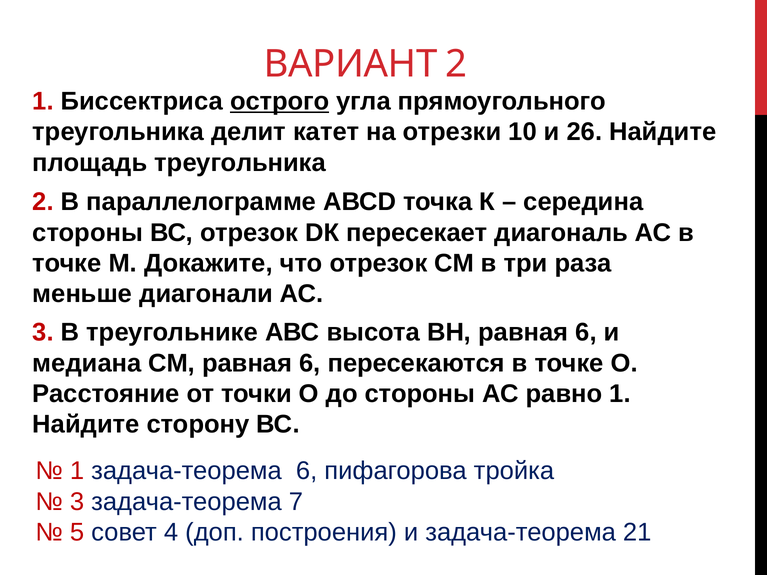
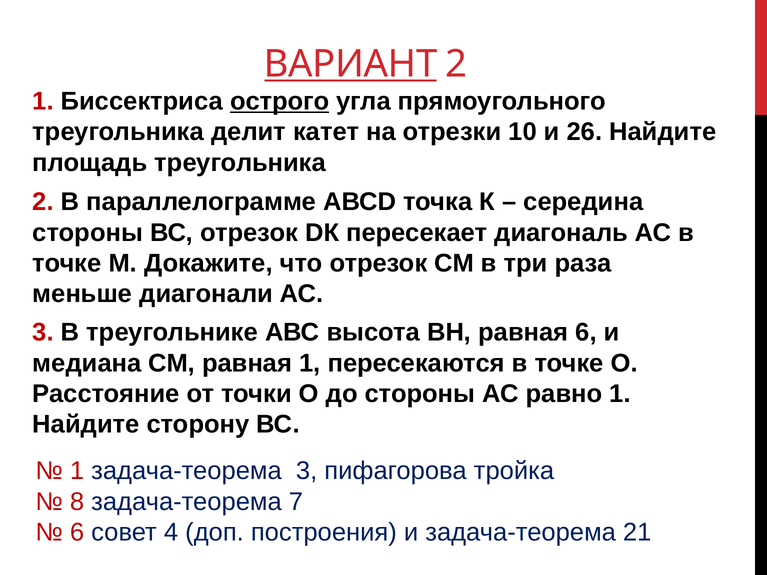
ВАРИАНТ underline: none -> present
СМ равная 6: 6 -> 1
задача-теорема 6: 6 -> 3
3 at (77, 502): 3 -> 8
5 at (77, 532): 5 -> 6
